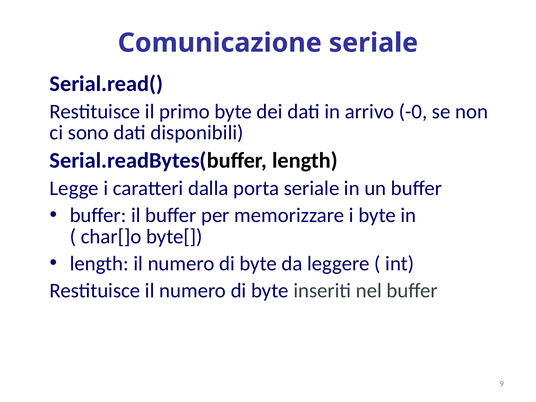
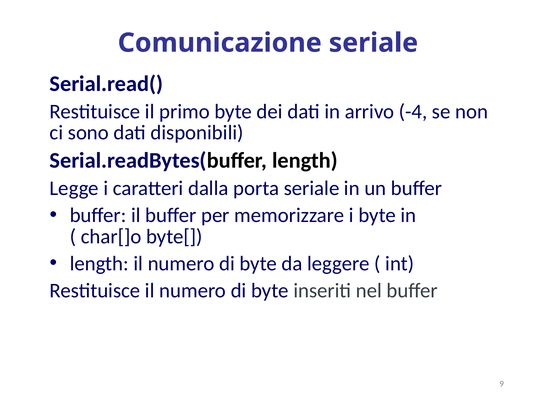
-0: -0 -> -4
